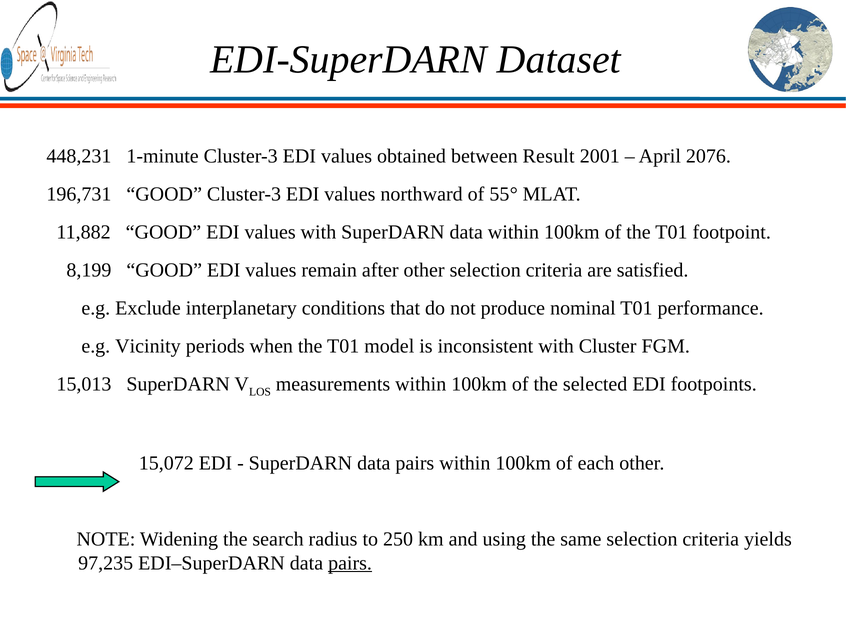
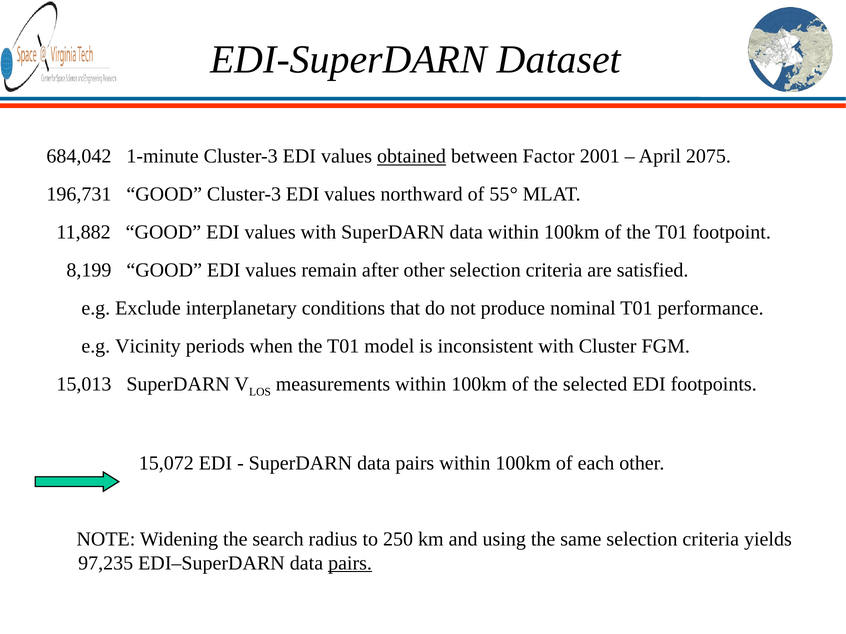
448,231: 448,231 -> 684,042
obtained underline: none -> present
Result: Result -> Factor
2076: 2076 -> 2075
